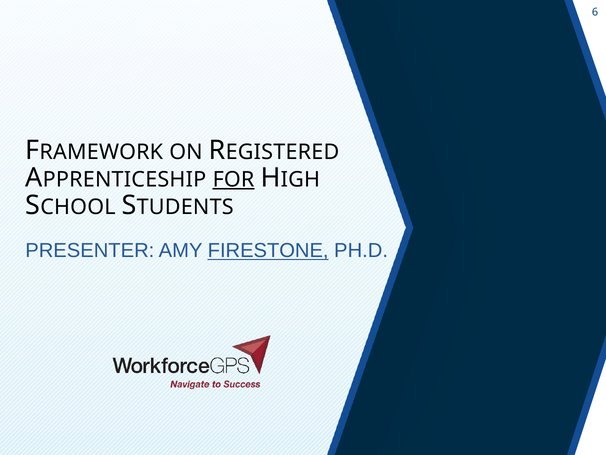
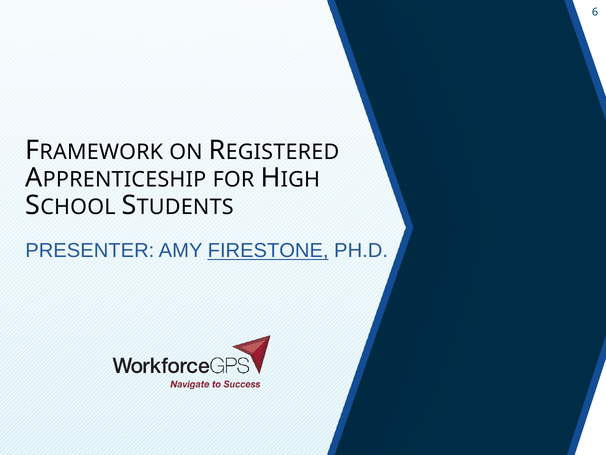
FOR underline: present -> none
